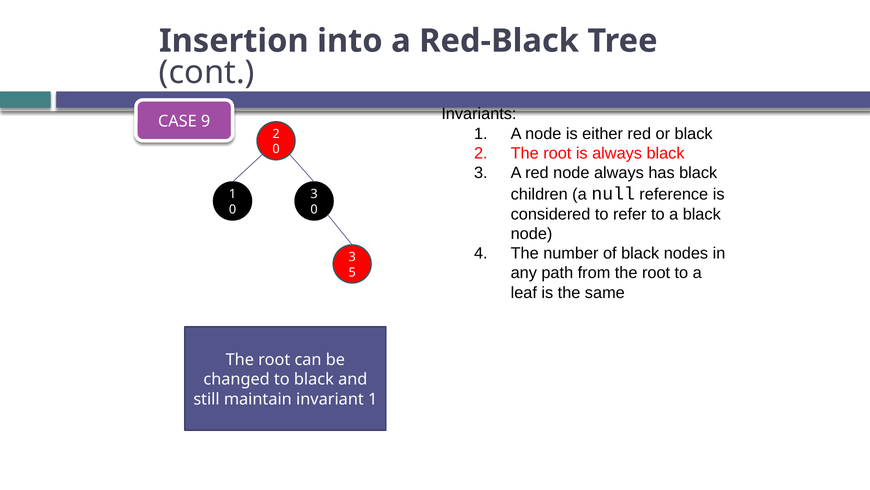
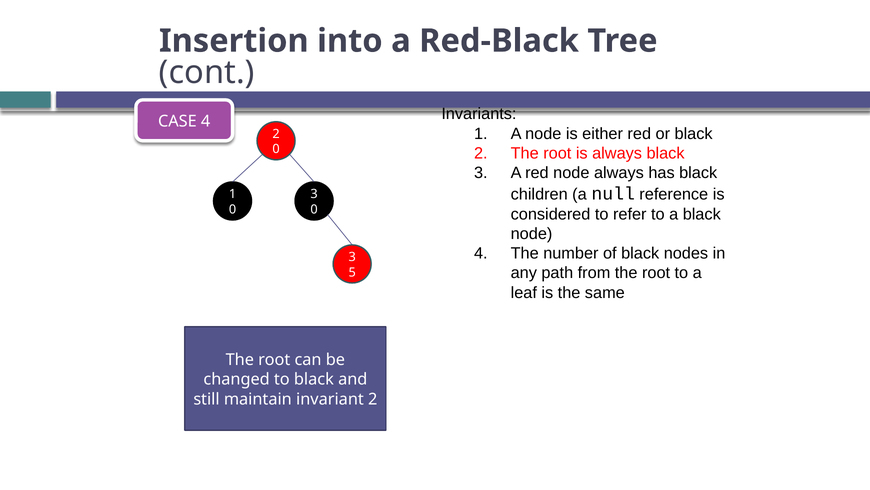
CASE 9: 9 -> 4
invariant 1: 1 -> 2
